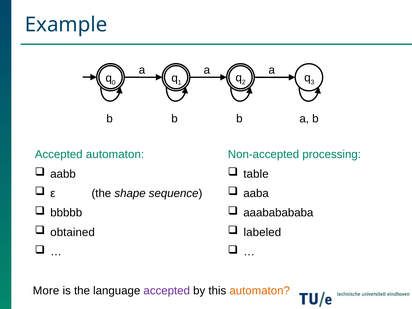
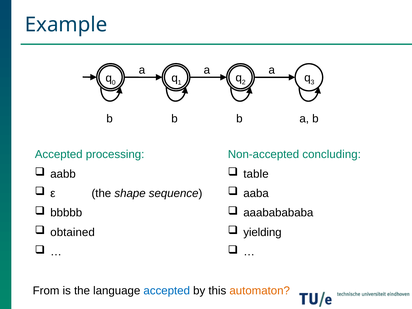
Accepted automaton: automaton -> processing
processing: processing -> concluding
labeled: labeled -> yielding
More: More -> From
accepted at (167, 291) colour: purple -> blue
